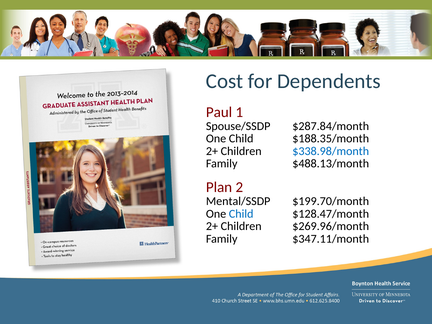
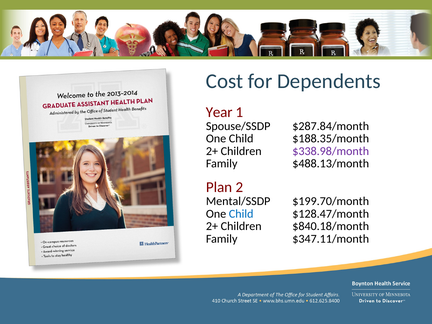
Paul: Paul -> Year
$338.98/month colour: blue -> purple
$269.96/month: $269.96/month -> $840.18/month
